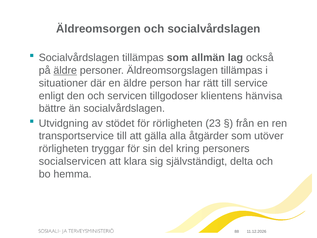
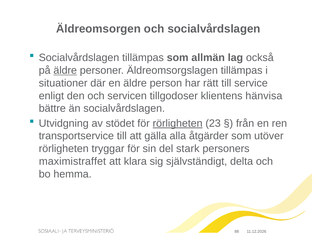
rörligheten at (178, 123) underline: none -> present
kring: kring -> stark
socialservicen: socialservicen -> maximistraffet
